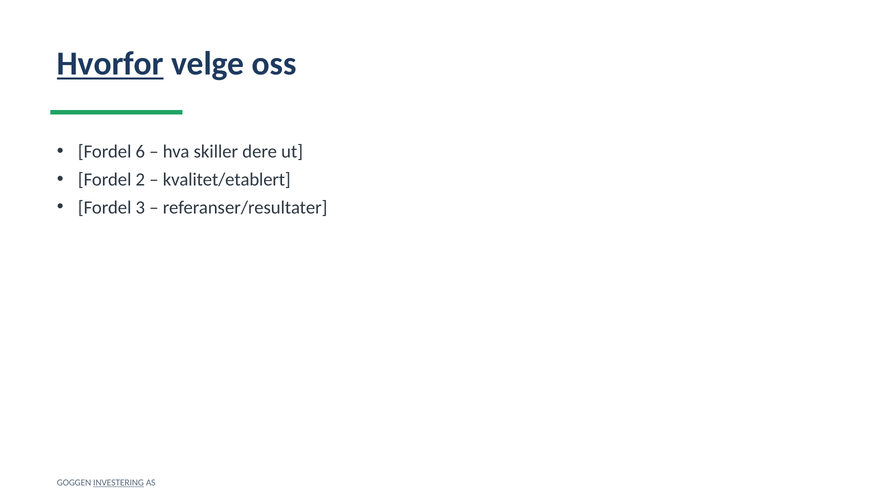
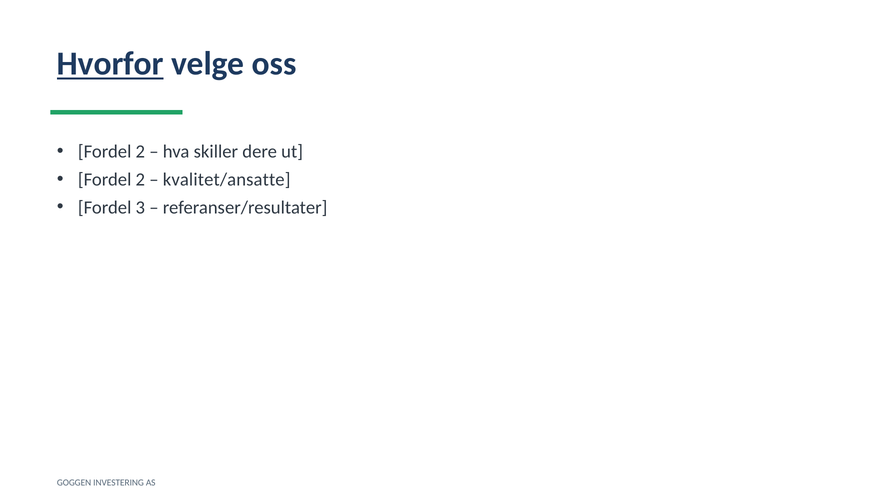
6 at (140, 152): 6 -> 2
kvalitet/etablert: kvalitet/etablert -> kvalitet/ansatte
INVESTERING underline: present -> none
